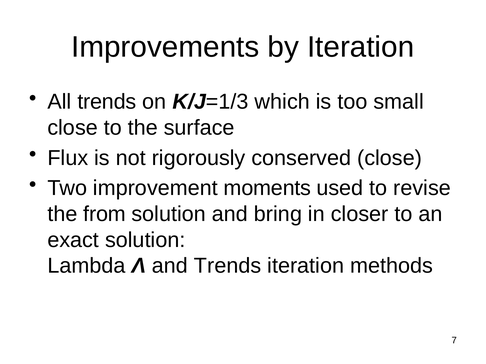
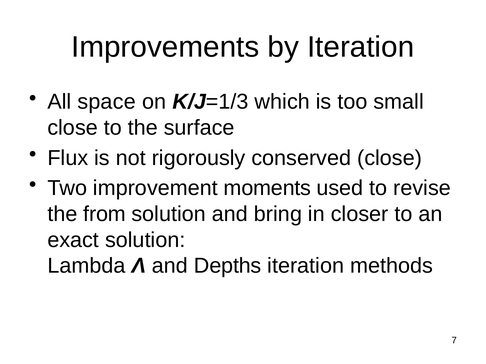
All trends: trends -> space
and Trends: Trends -> Depths
